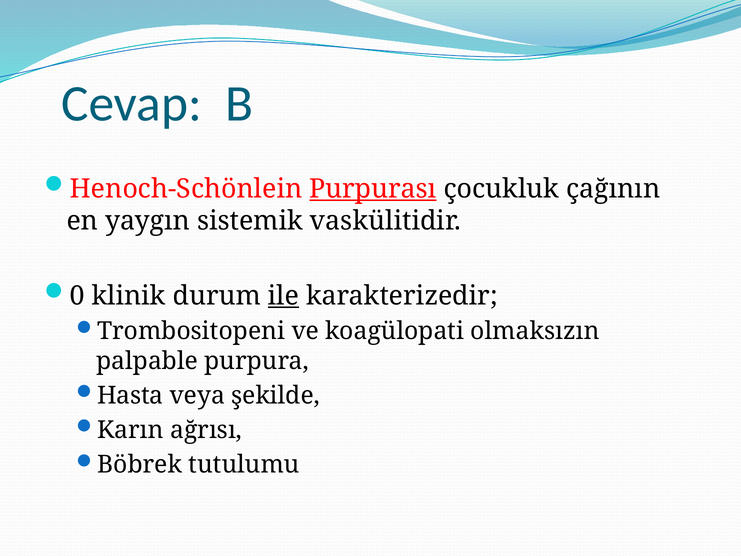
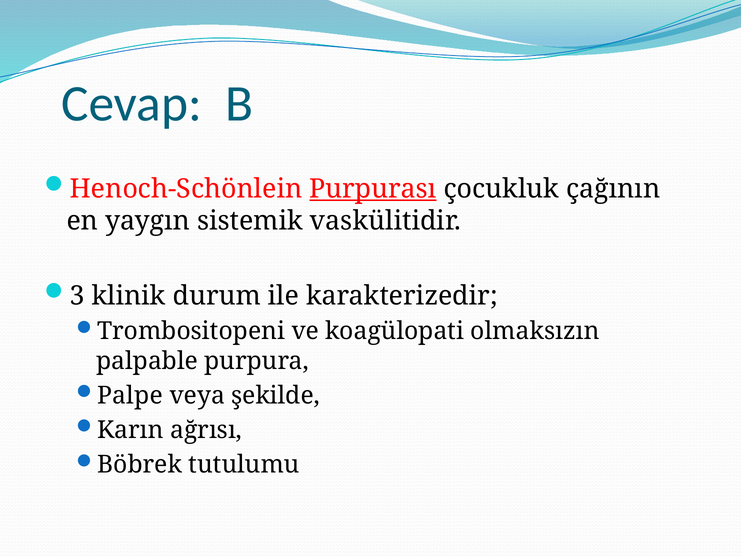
0: 0 -> 3
ile underline: present -> none
Hasta: Hasta -> Palpe
